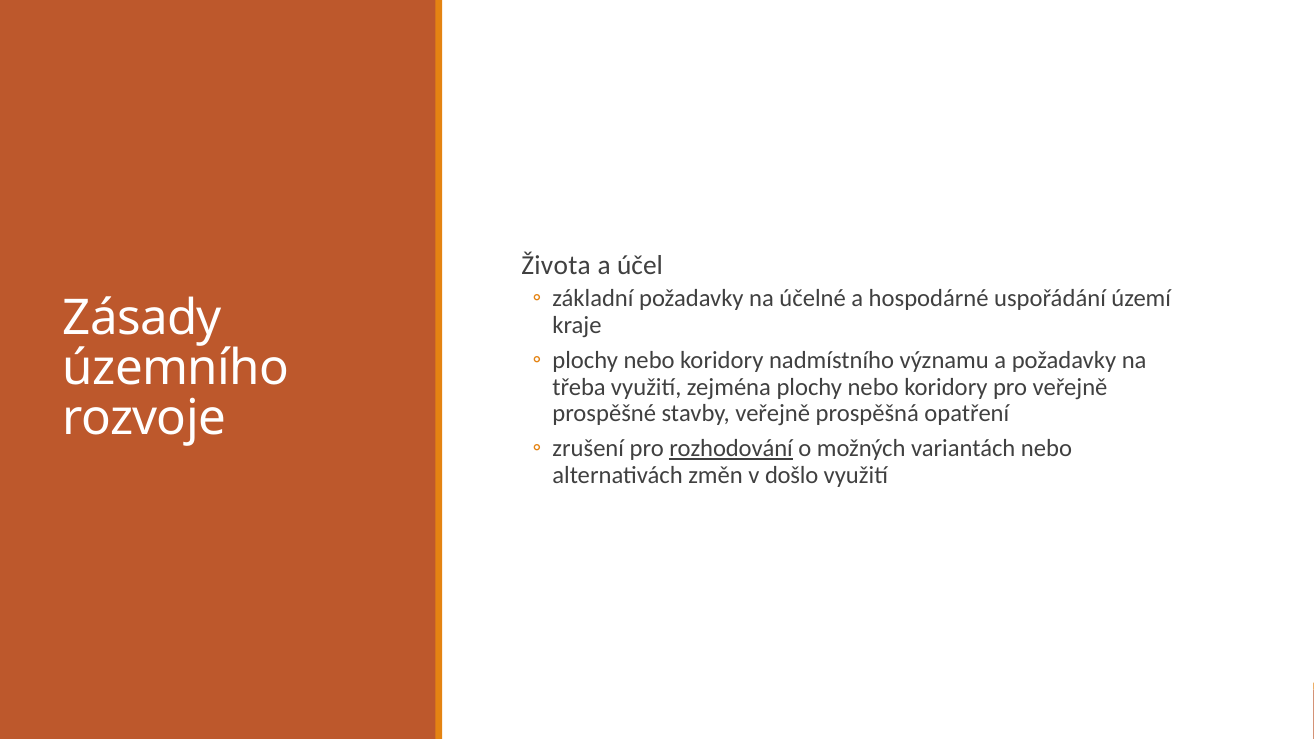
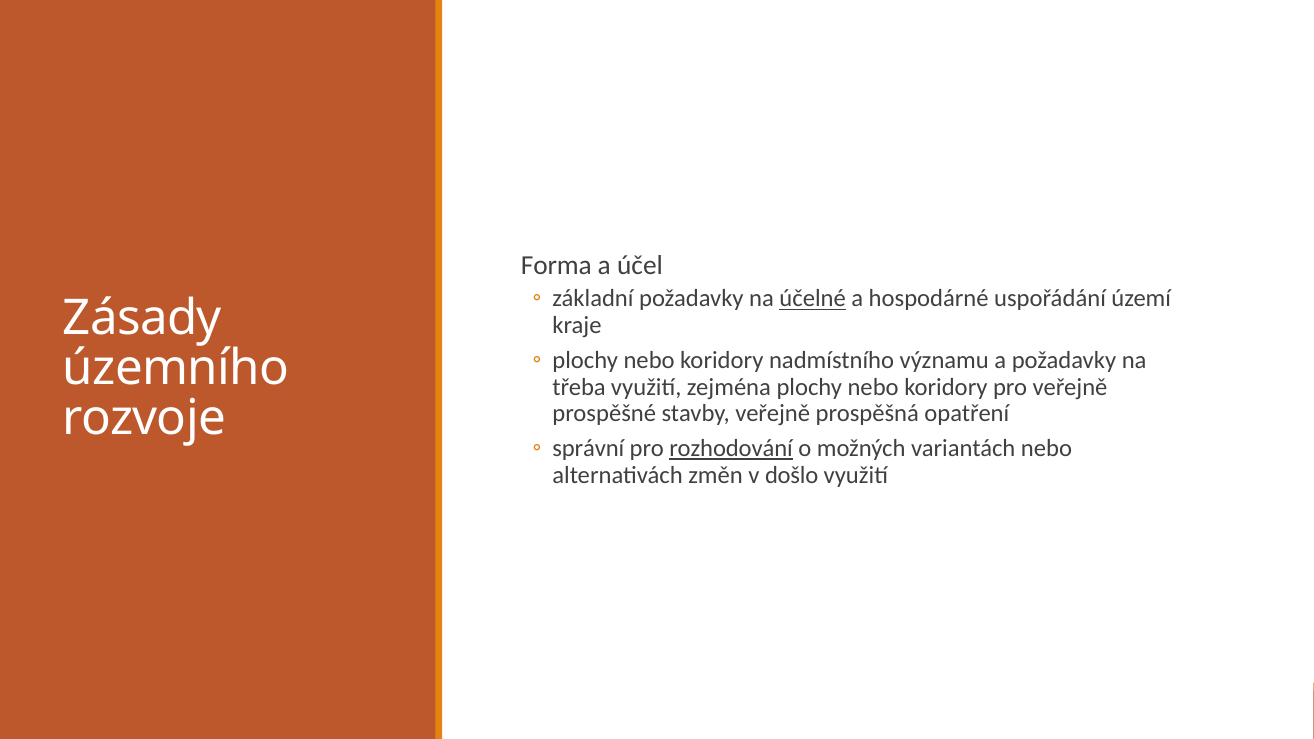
Života: Života -> Forma
účelné underline: none -> present
zrušení: zrušení -> správní
